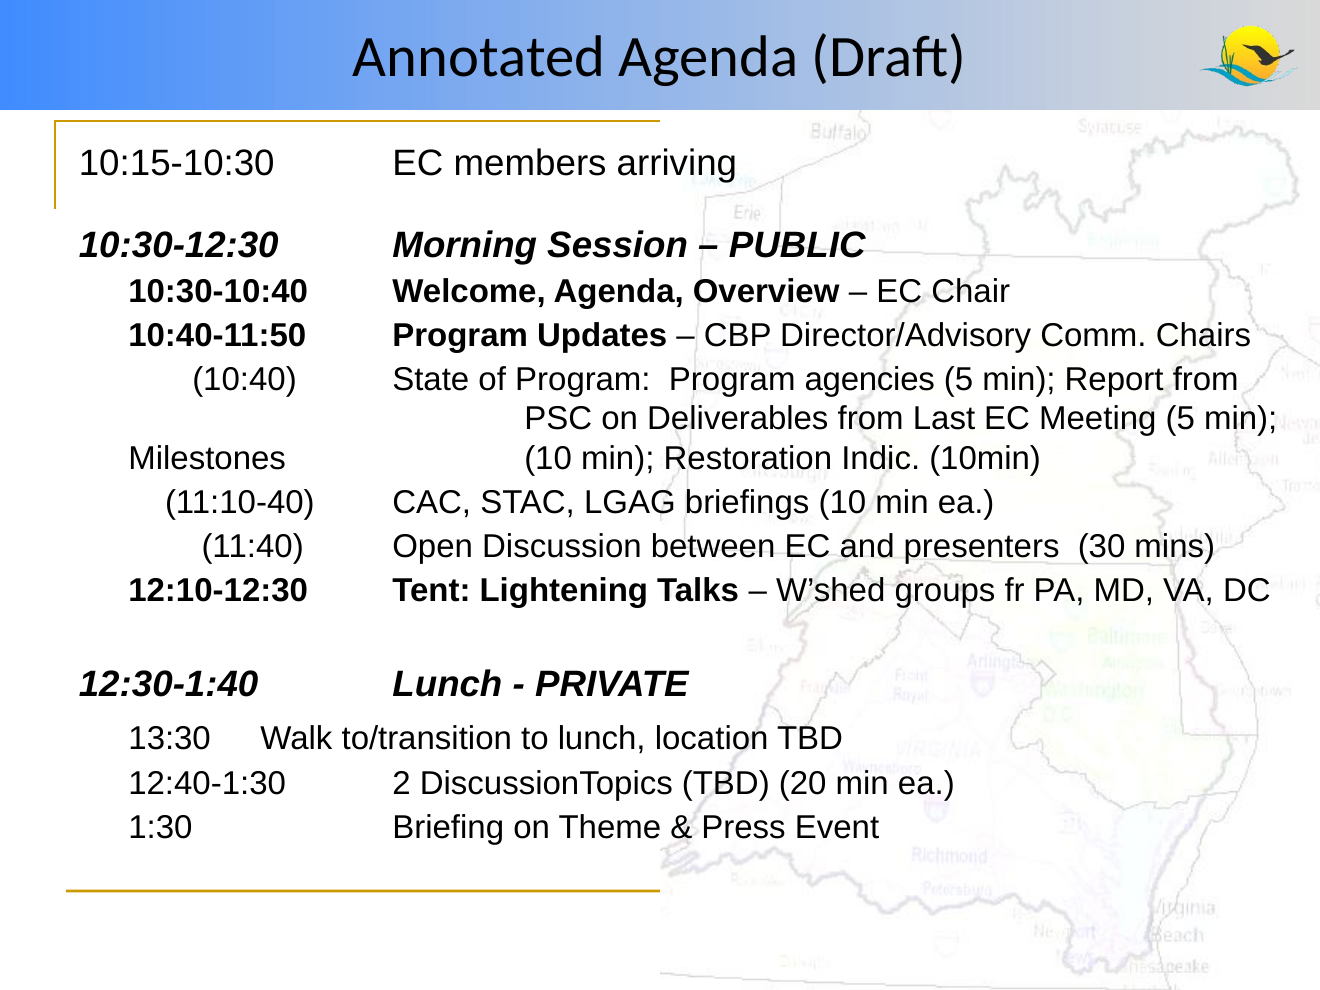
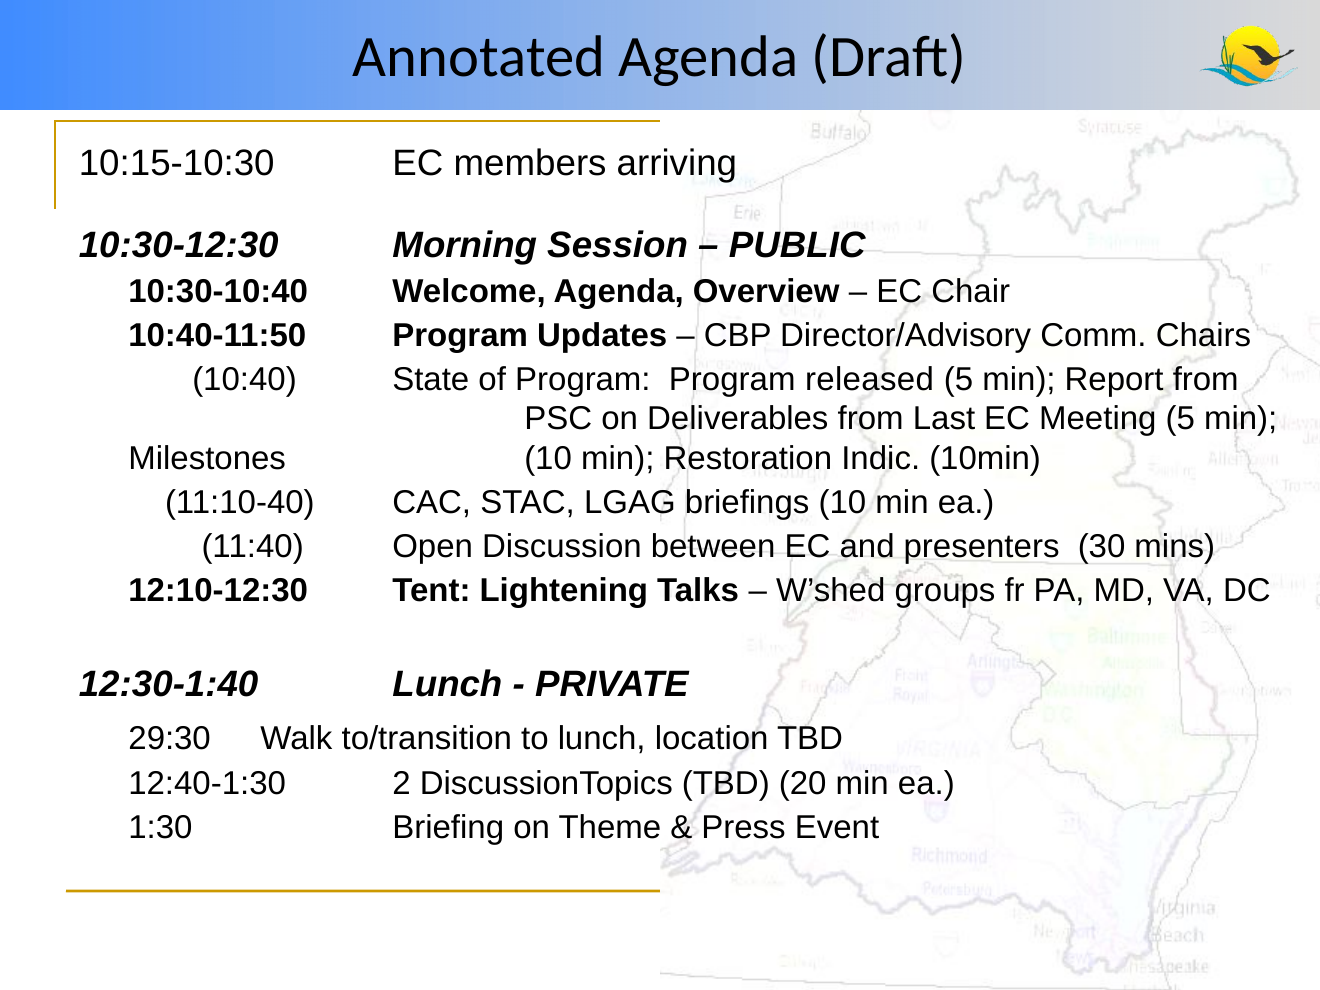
agencies: agencies -> released
13:30: 13:30 -> 29:30
